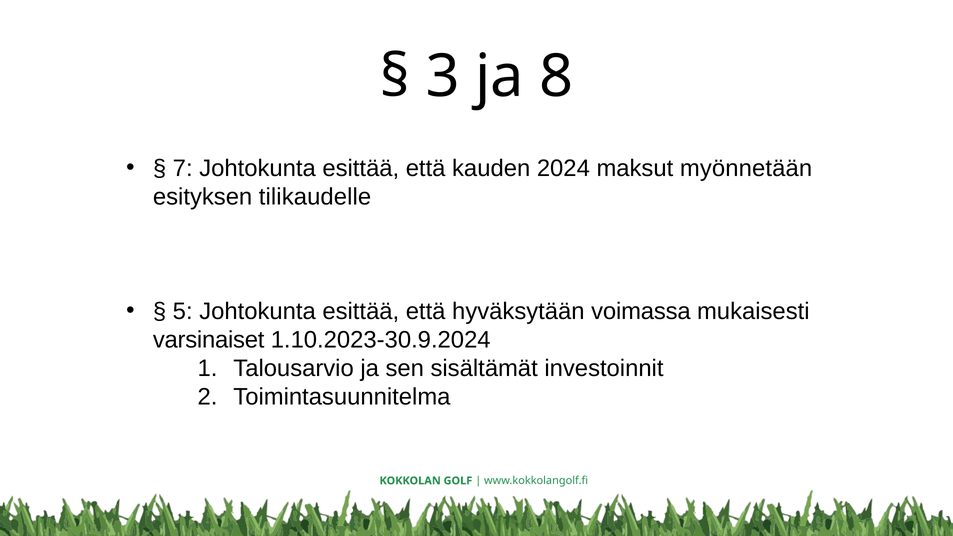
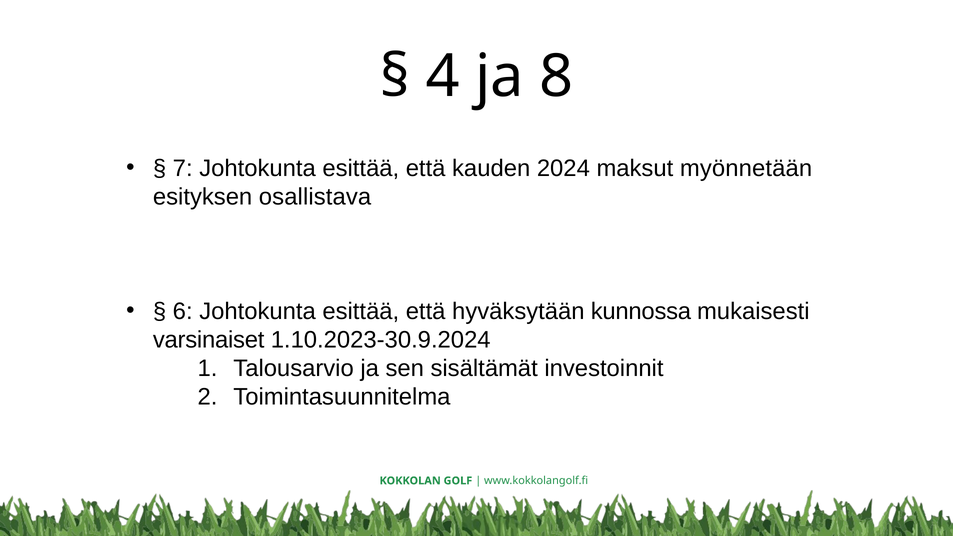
3: 3 -> 4
tilikaudelle: tilikaudelle -> osallistava
5: 5 -> 6
voimassa: voimassa -> kunnossa
